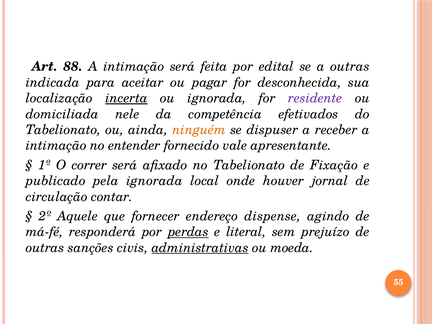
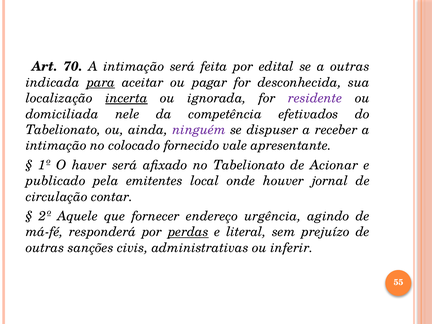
88: 88 -> 70
para underline: none -> present
ninguém colour: orange -> purple
entender: entender -> colocado
correr: correr -> haver
Fixação: Fixação -> Acionar
pela ignorada: ignorada -> emitentes
dispense: dispense -> urgência
administrativas underline: present -> none
moeda: moeda -> inferir
